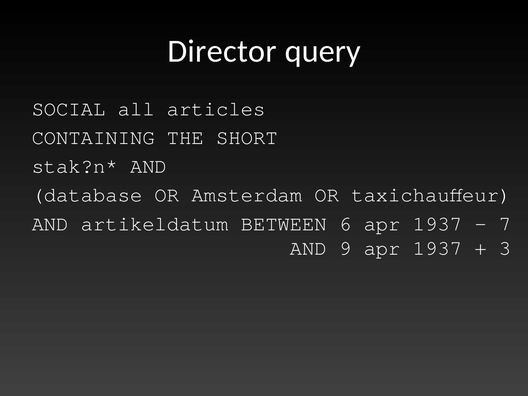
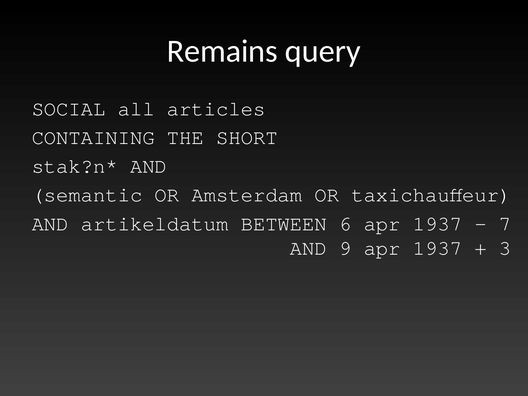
Director: Director -> Remains
database: database -> semantic
